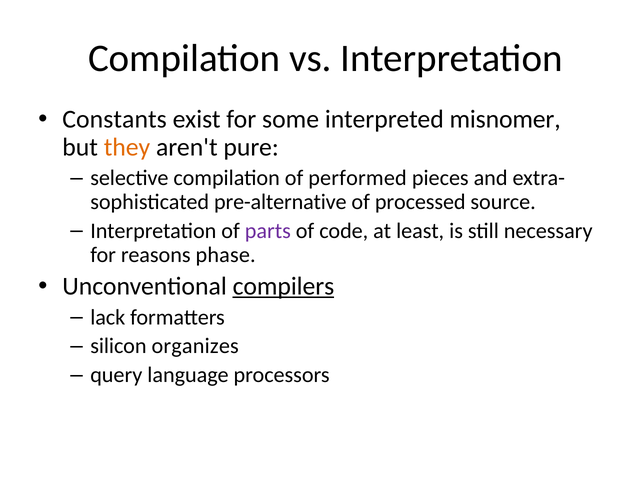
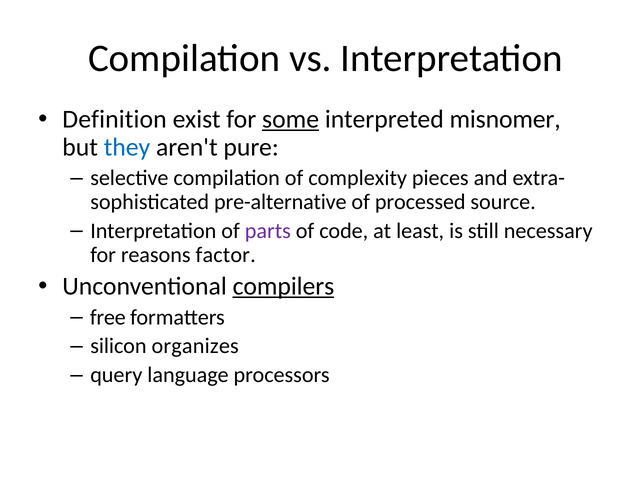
Constants: Constants -> Definition
some underline: none -> present
they colour: orange -> blue
performed: performed -> complexity
phase: phase -> factor
lack: lack -> free
